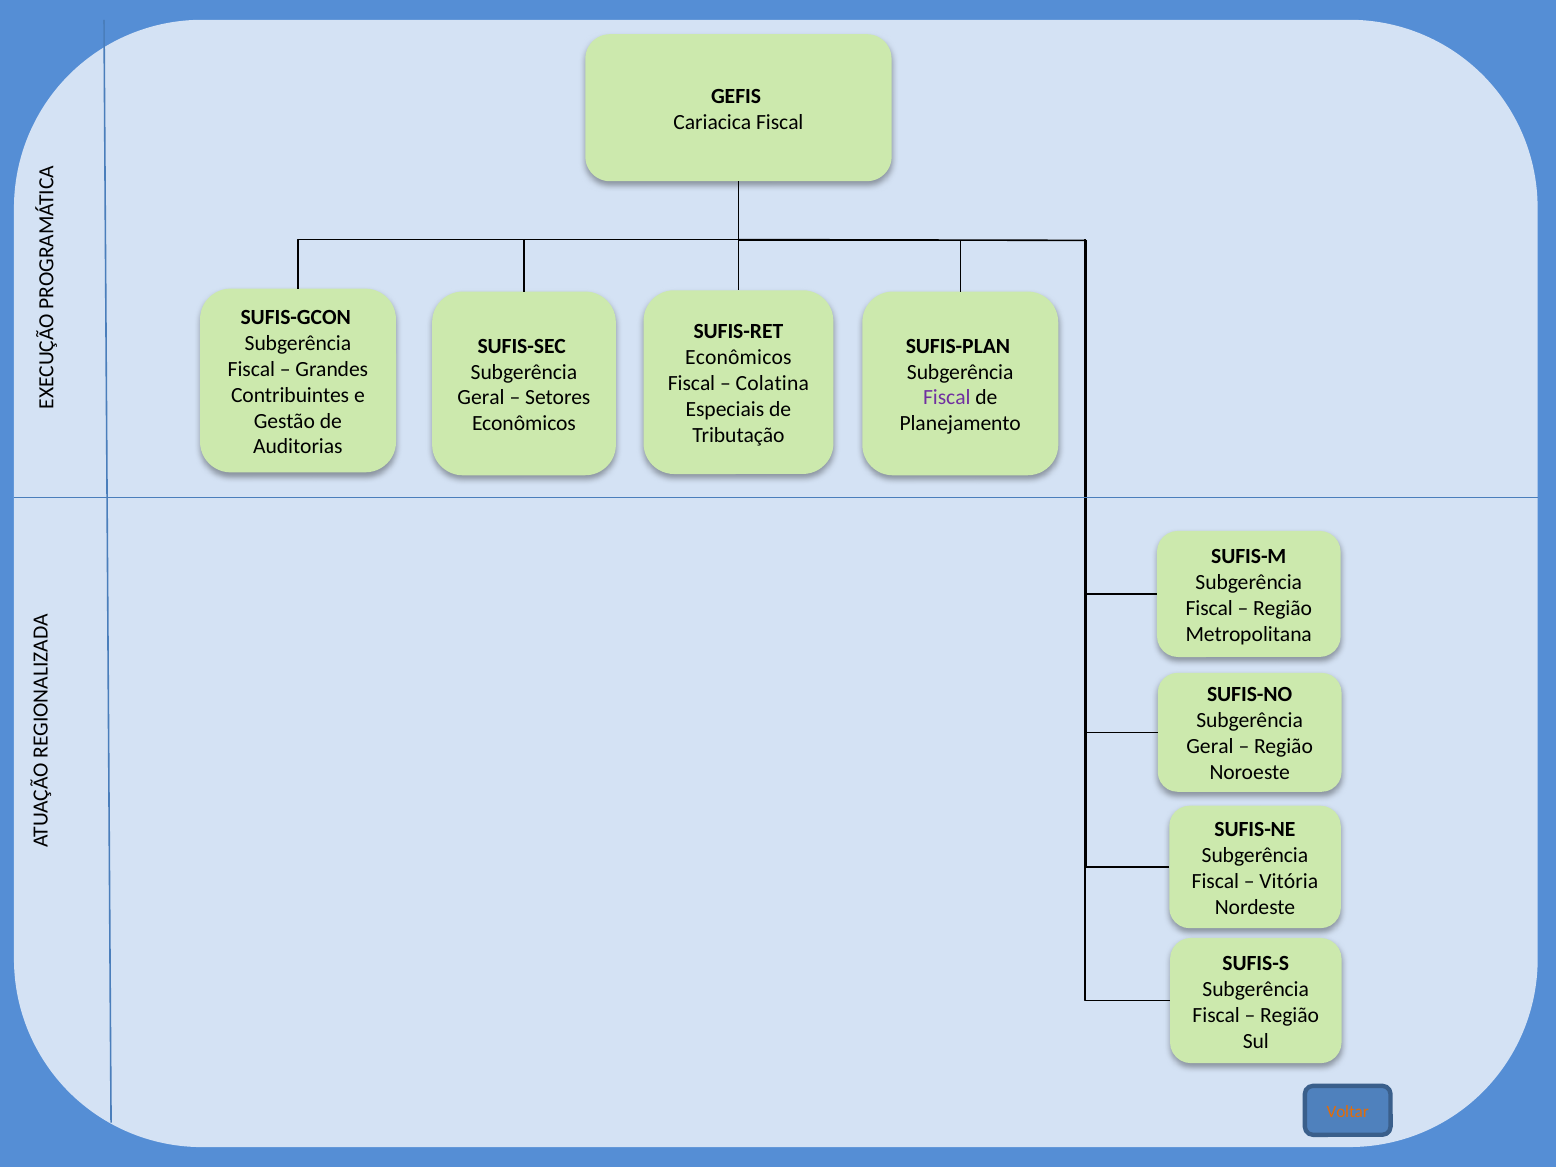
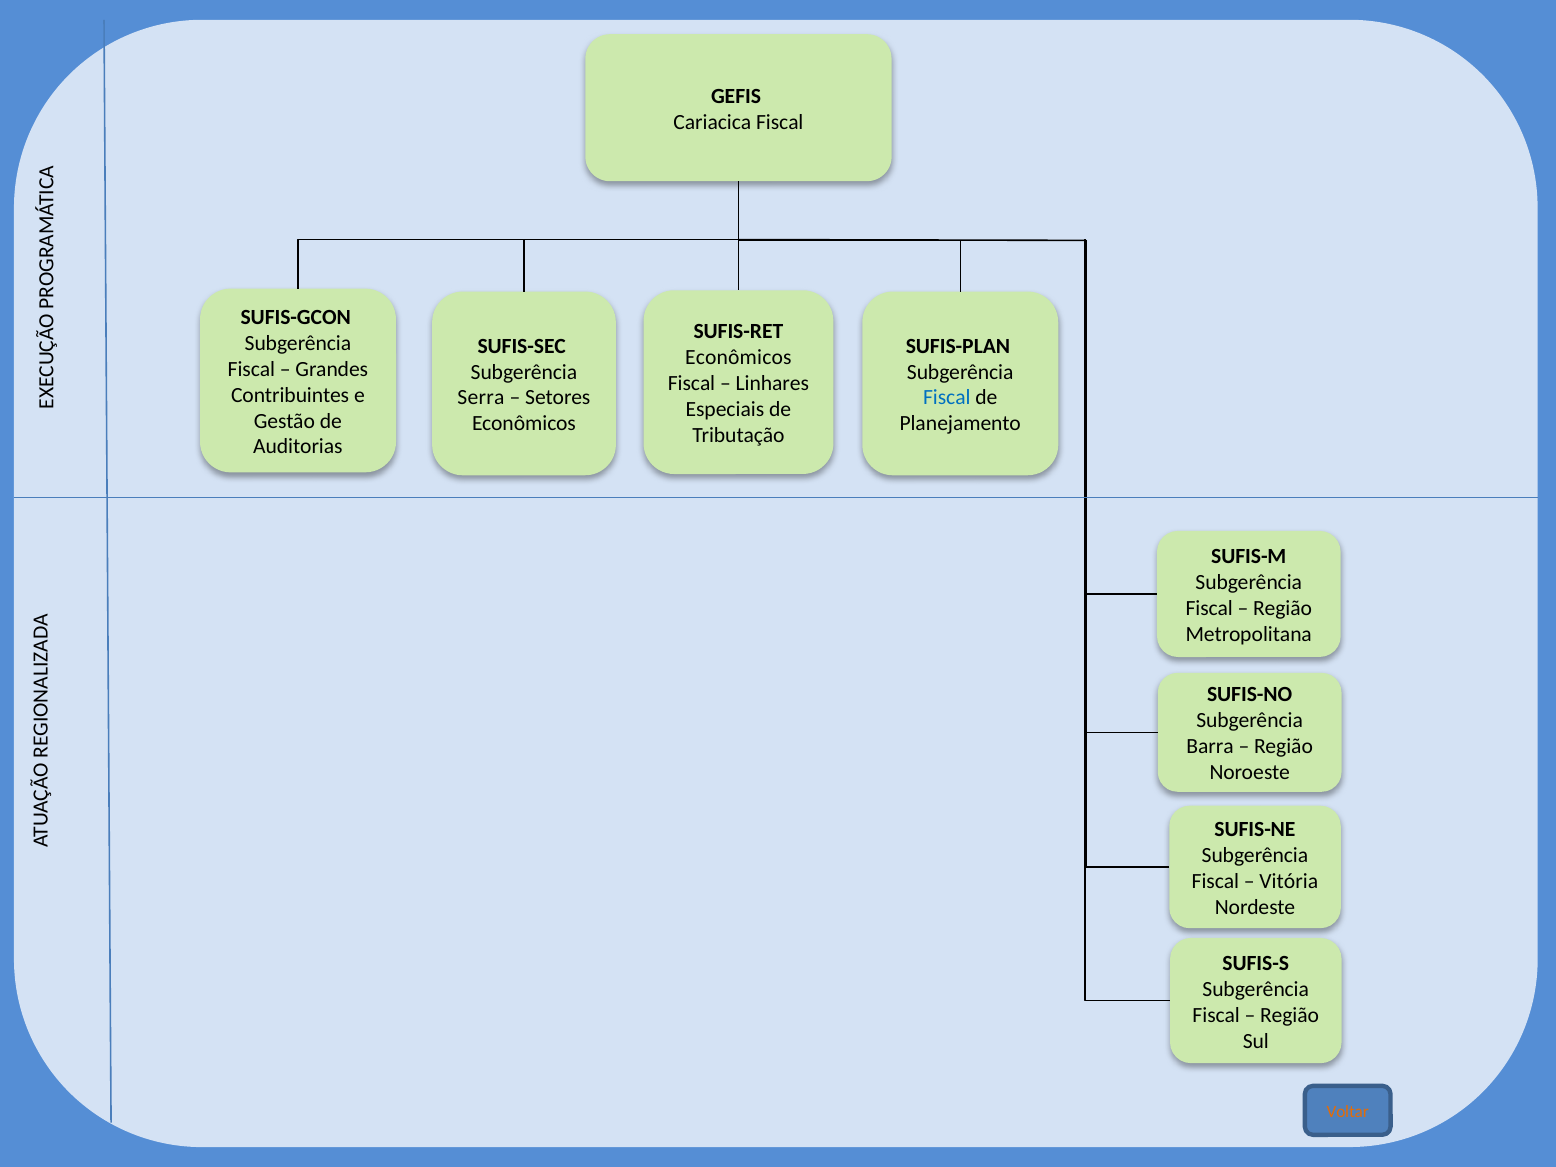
Colatina: Colatina -> Linhares
Geral at (481, 398): Geral -> Serra
Fiscal at (947, 398) colour: purple -> blue
Geral at (1210, 747): Geral -> Barra
